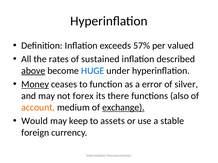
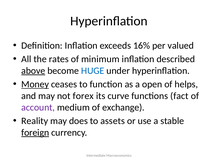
57%: 57% -> 16%
sustained: sustained -> minimum
error: error -> open
silver: silver -> helps
there: there -> curve
also: also -> fact
account colour: orange -> purple
exchange underline: present -> none
Would: Would -> Reality
keep: keep -> does
foreign underline: none -> present
